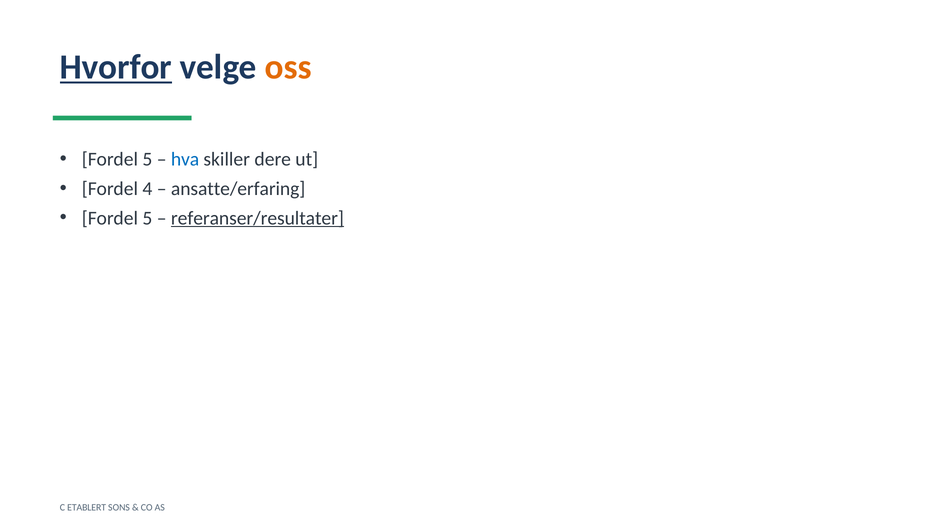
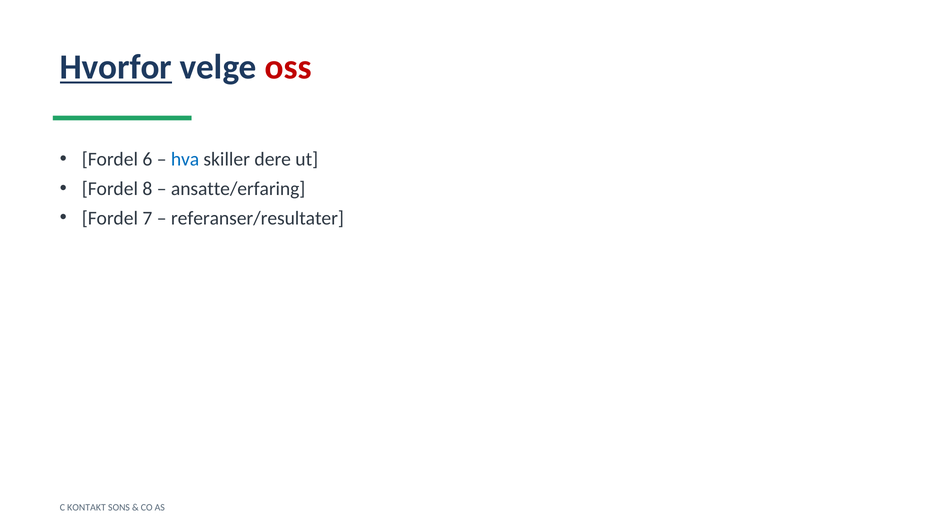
oss colour: orange -> red
5 at (147, 159): 5 -> 6
4: 4 -> 8
5 at (147, 218): 5 -> 7
referanser/resultater underline: present -> none
ETABLERT: ETABLERT -> KONTAKT
